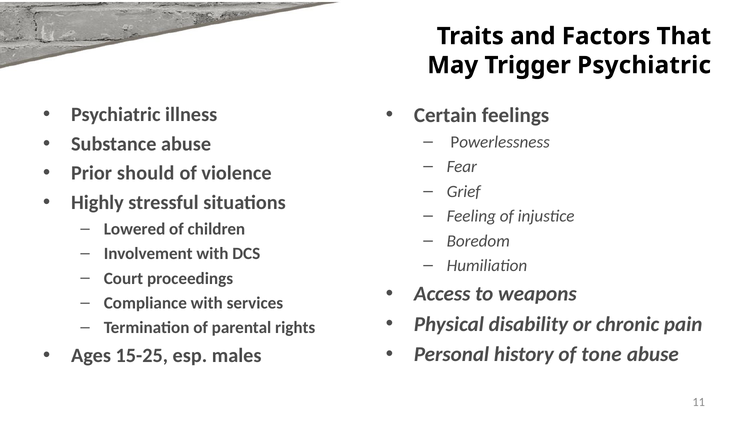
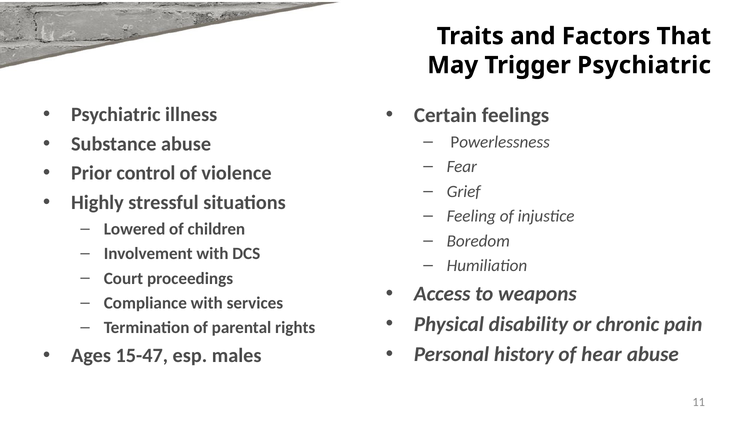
should: should -> control
tone: tone -> hear
15-25: 15-25 -> 15-47
